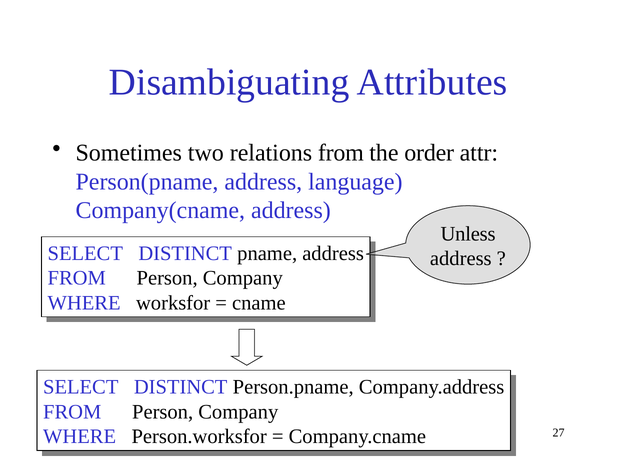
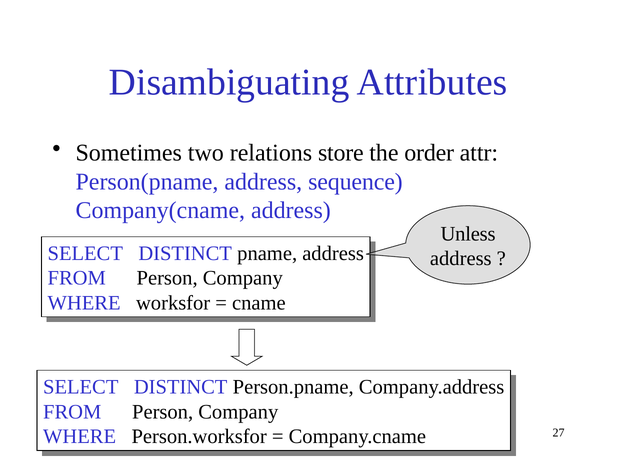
relations from: from -> store
language: language -> sequence
